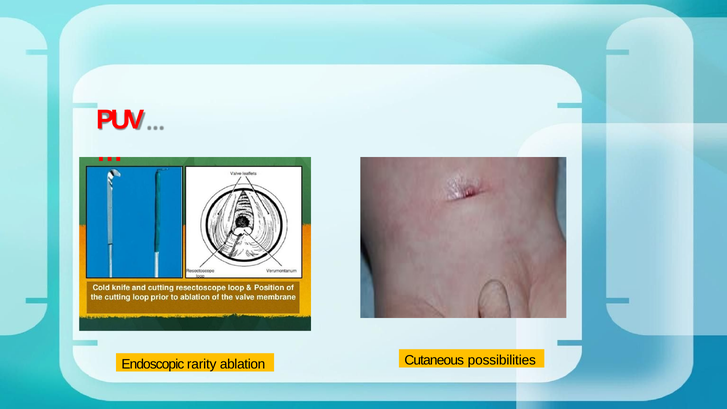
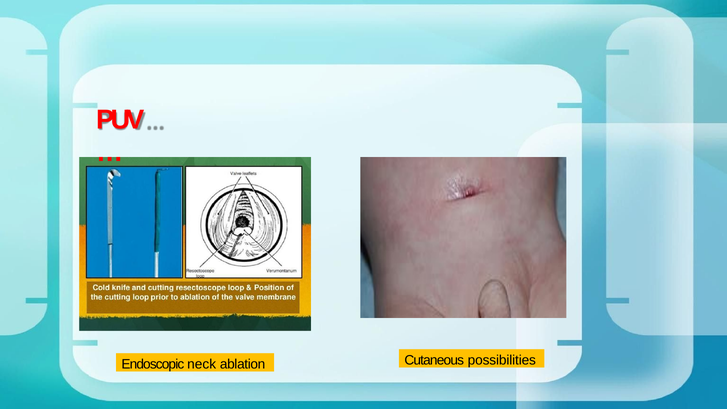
rarity: rarity -> neck
